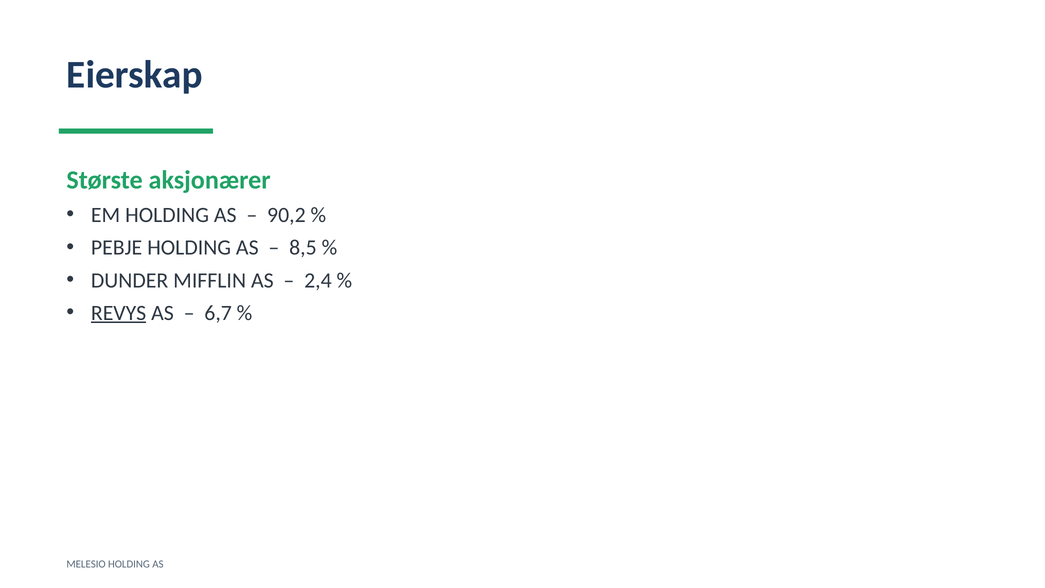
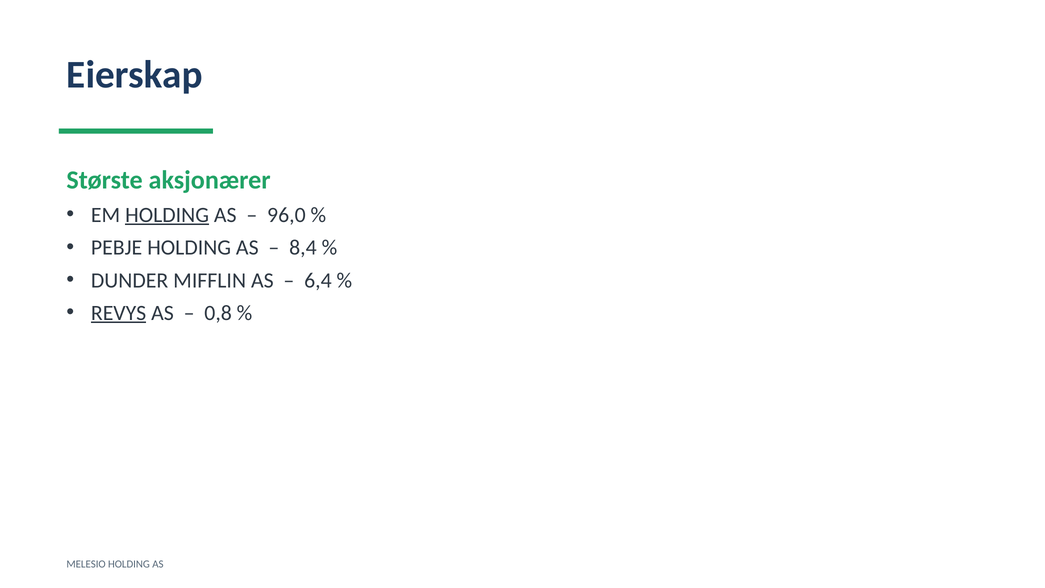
HOLDING at (167, 215) underline: none -> present
90,2: 90,2 -> 96,0
8,5: 8,5 -> 8,4
2,4: 2,4 -> 6,4
6,7: 6,7 -> 0,8
